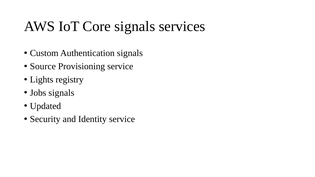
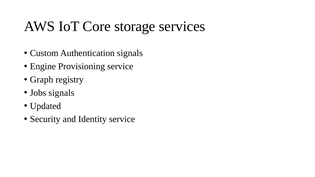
Core signals: signals -> storage
Source: Source -> Engine
Lights: Lights -> Graph
